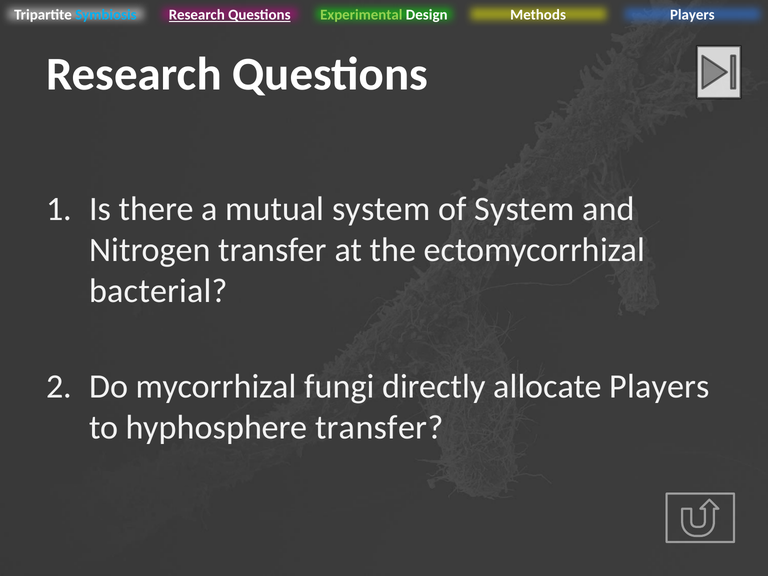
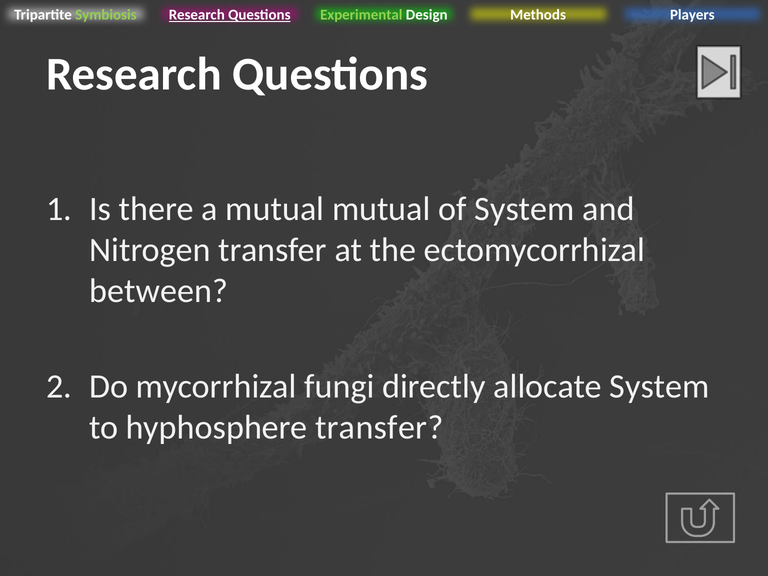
Symbiosis colour: light blue -> light green
mutual system: system -> mutual
bacterial: bacterial -> between
allocate Players: Players -> System
